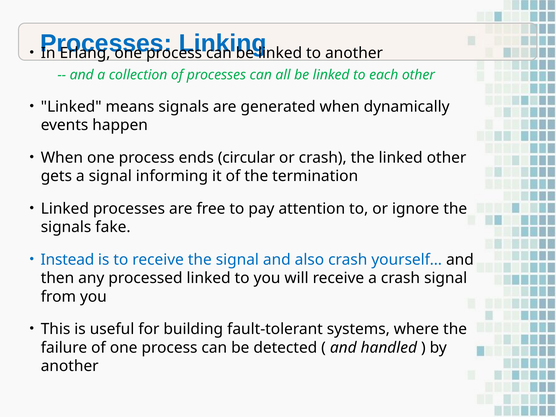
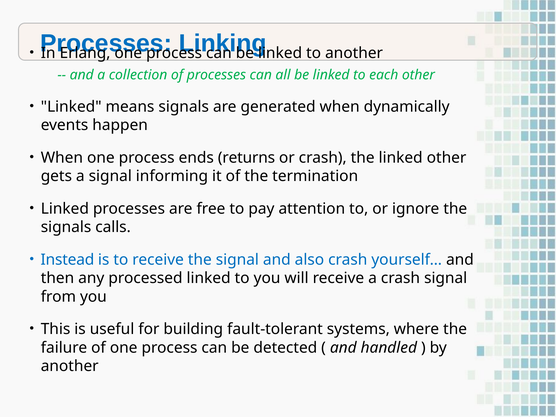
circular: circular -> returns
fake: fake -> calls
